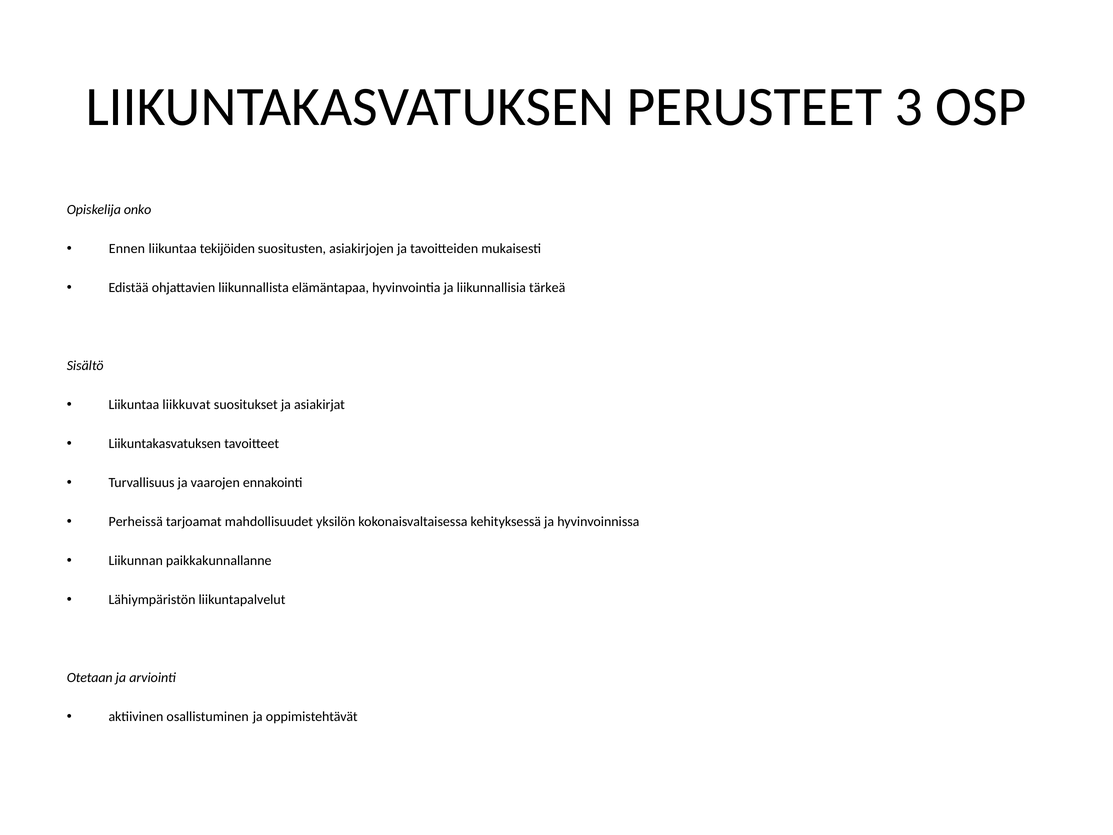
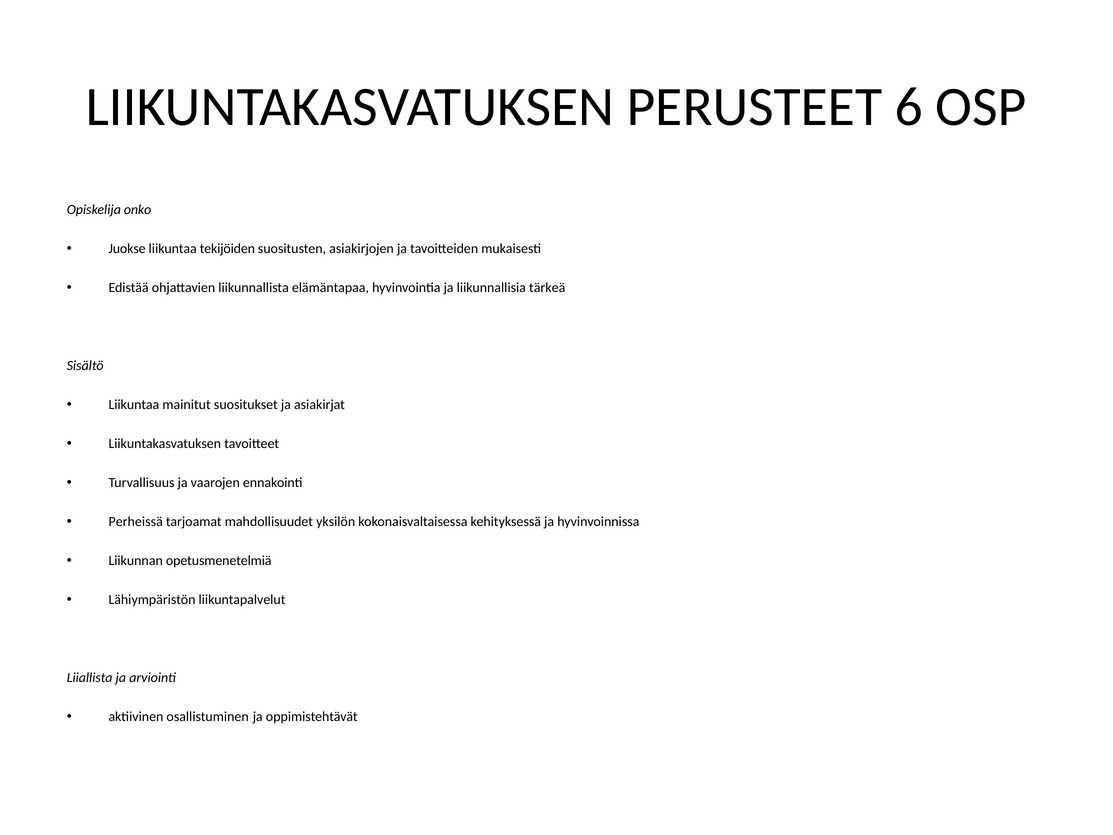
3: 3 -> 6
Ennen: Ennen -> Juokse
liikkuvat: liikkuvat -> mainitut
paikkakunnallanne: paikkakunnallanne -> opetusmenetelmiä
Otetaan: Otetaan -> Liiallista
